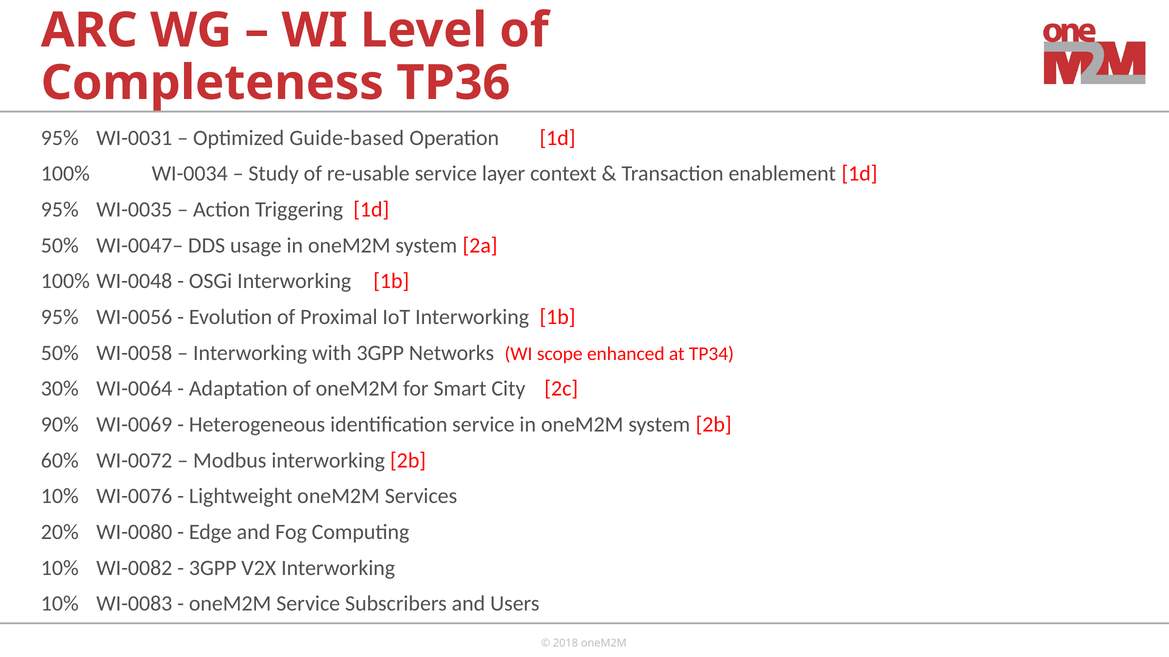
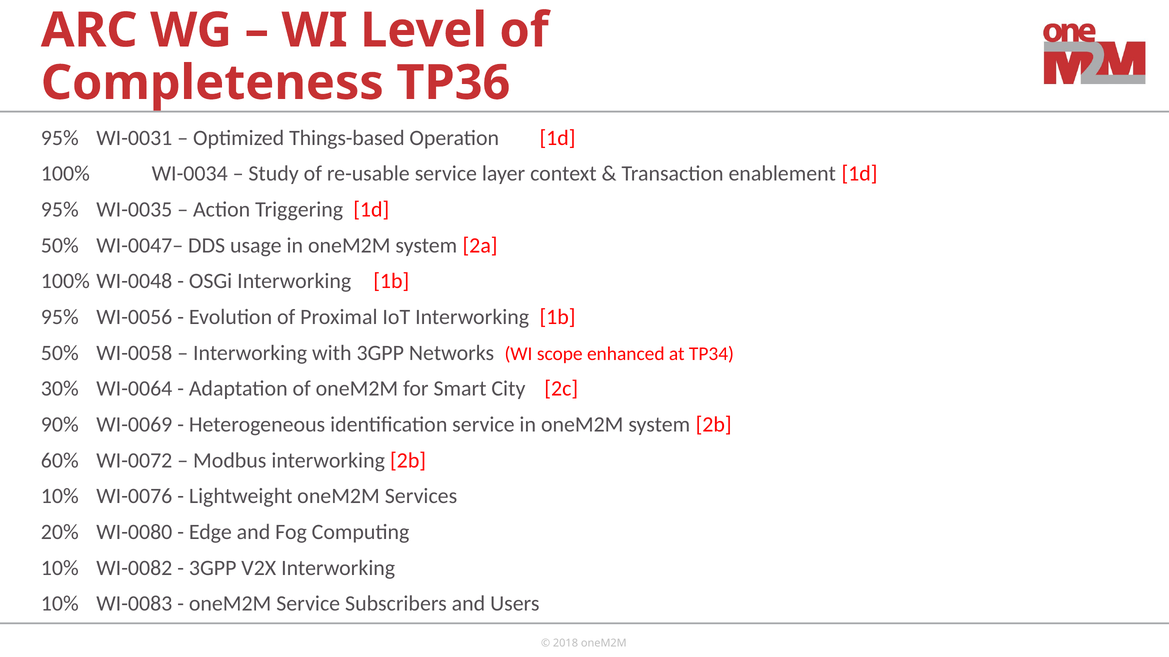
Guide-based: Guide-based -> Things-based
